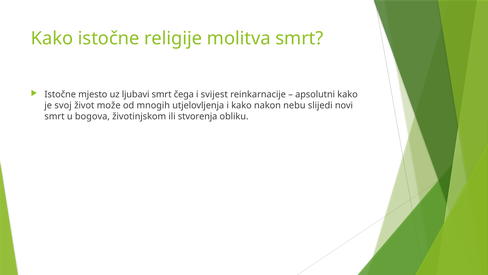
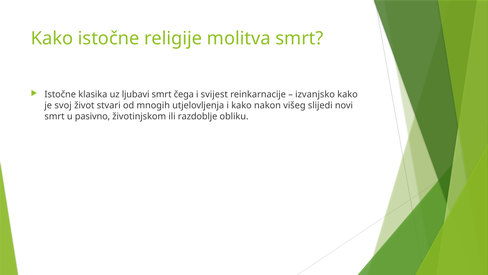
mjesto: mjesto -> klasika
apsolutni: apsolutni -> izvanjsko
može: može -> stvari
nebu: nebu -> višeg
bogova: bogova -> pasivno
stvorenja: stvorenja -> razdoblje
